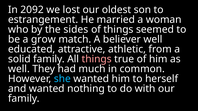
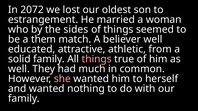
2092: 2092 -> 2072
grow: grow -> them
she colour: light blue -> pink
